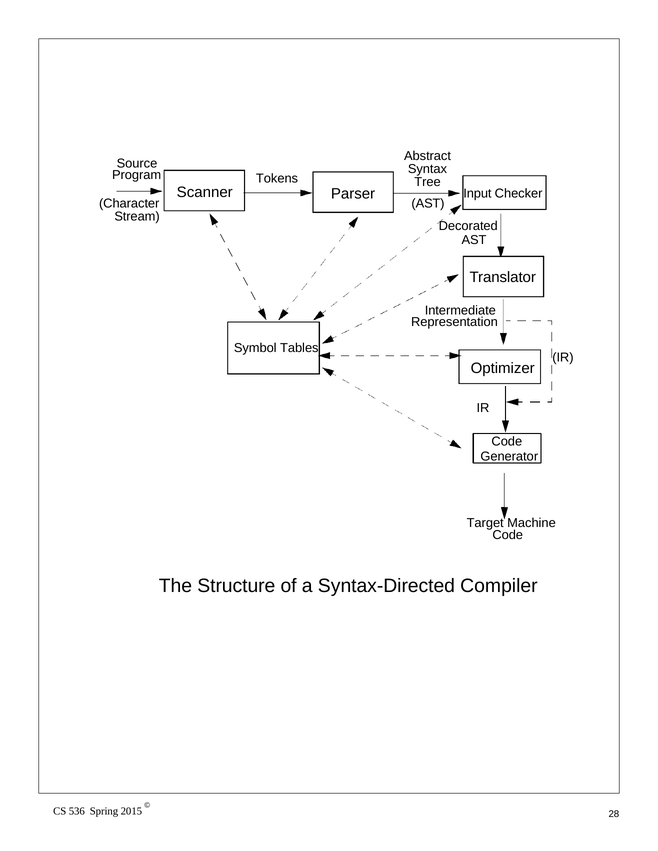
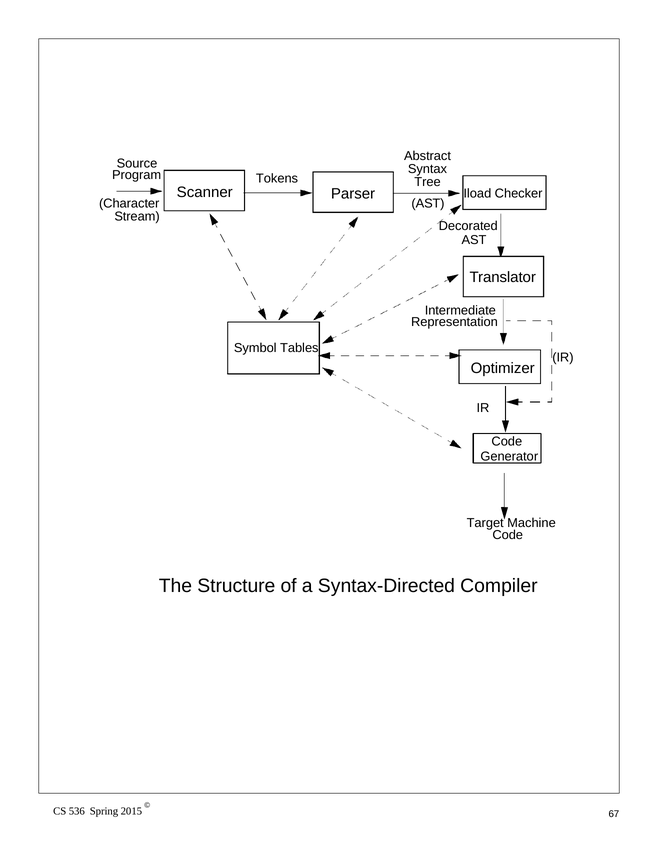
Input: Input -> Iload
28: 28 -> 67
